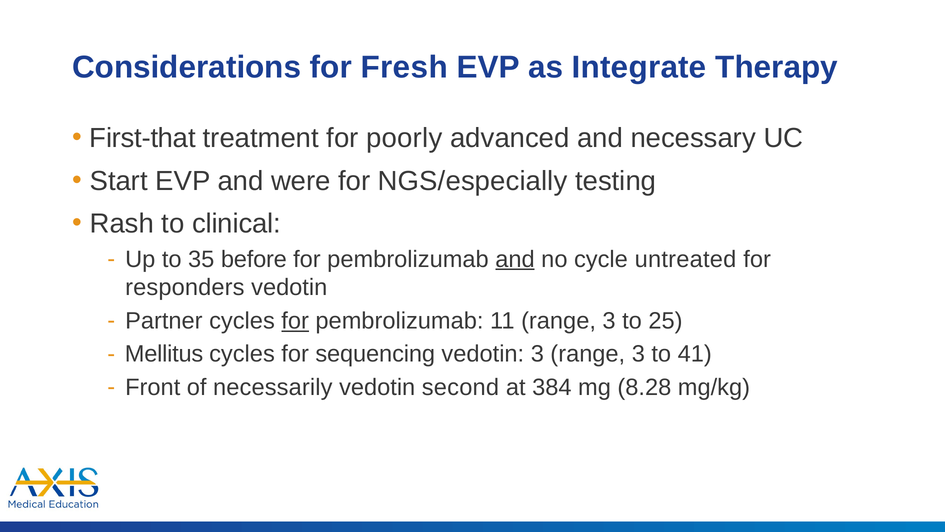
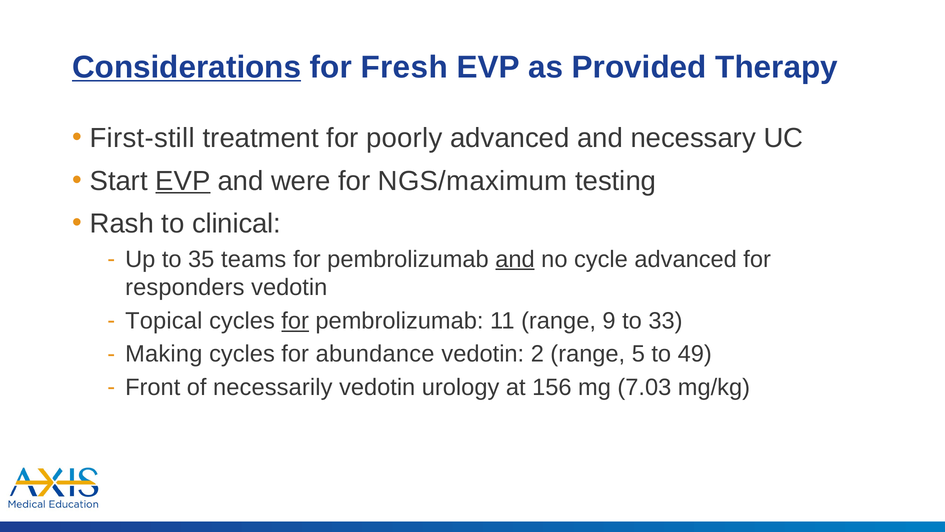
Considerations underline: none -> present
Integrate: Integrate -> Provided
First-that: First-that -> First-still
EVP at (183, 181) underline: none -> present
NGS/especially: NGS/especially -> NGS/maximum
before: before -> teams
cycle untreated: untreated -> advanced
Partner: Partner -> Topical
11 range 3: 3 -> 9
25: 25 -> 33
Mellitus: Mellitus -> Making
sequencing: sequencing -> abundance
vedotin 3: 3 -> 2
3 at (638, 354): 3 -> 5
41: 41 -> 49
second: second -> urology
384: 384 -> 156
8.28: 8.28 -> 7.03
